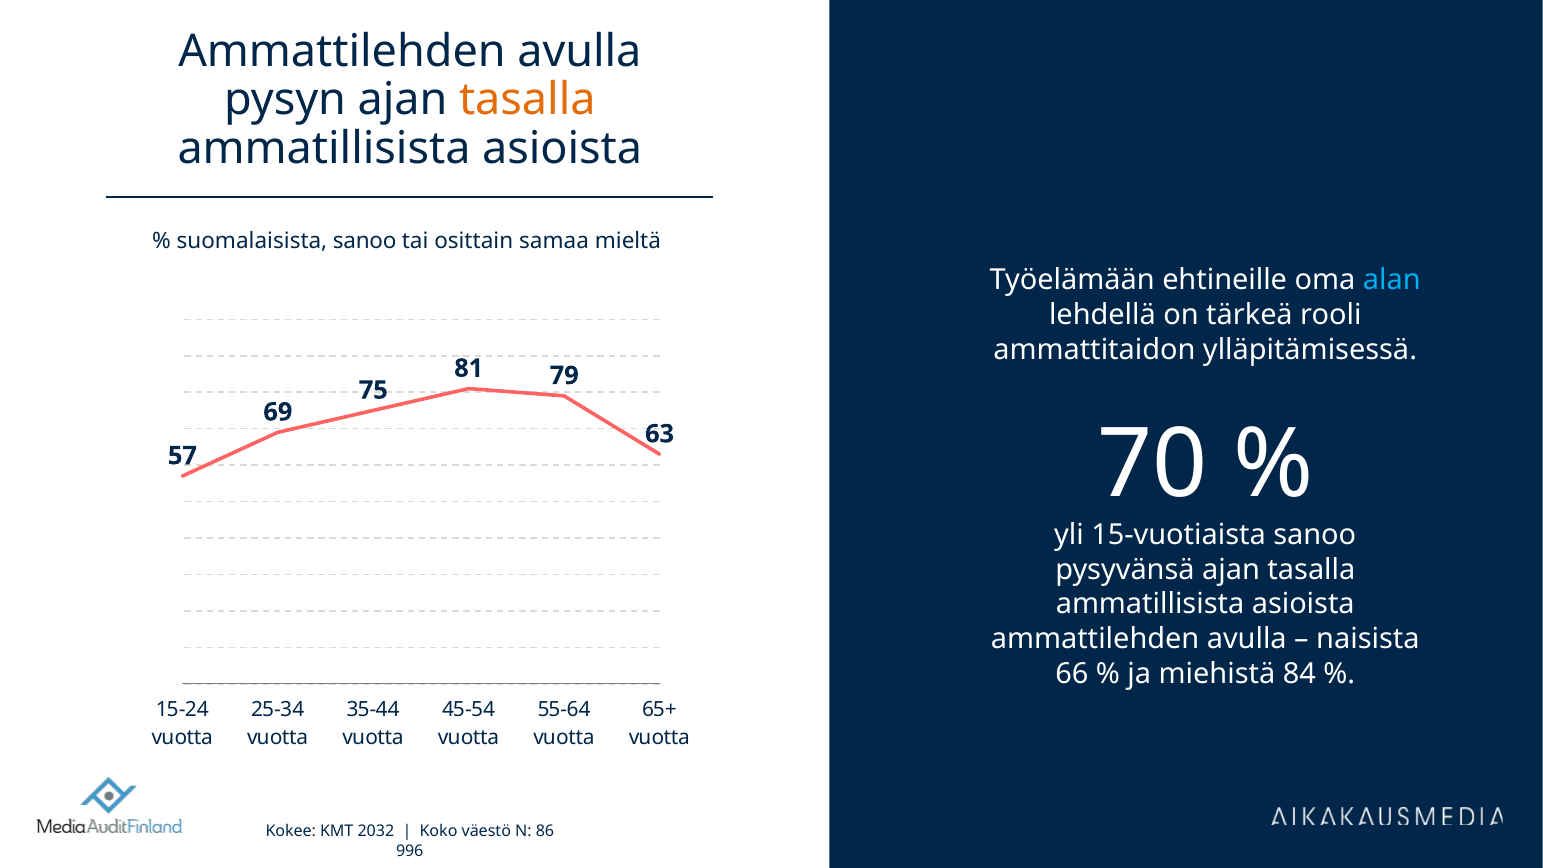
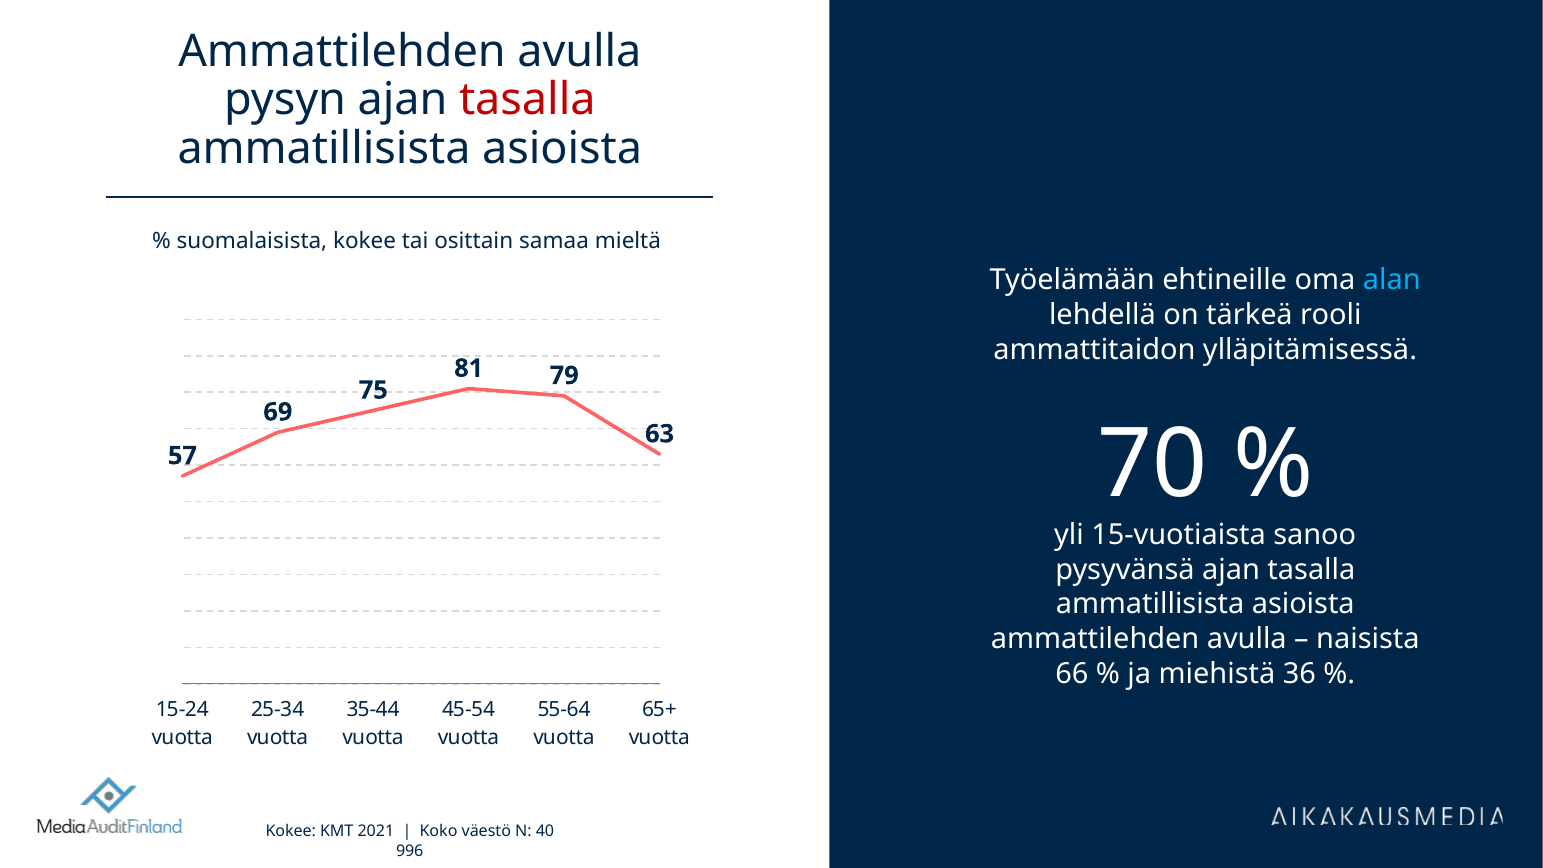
tasalla at (527, 100) colour: orange -> red
suomalaisista sanoo: sanoo -> kokee
84: 84 -> 36
2032: 2032 -> 2021
86: 86 -> 40
